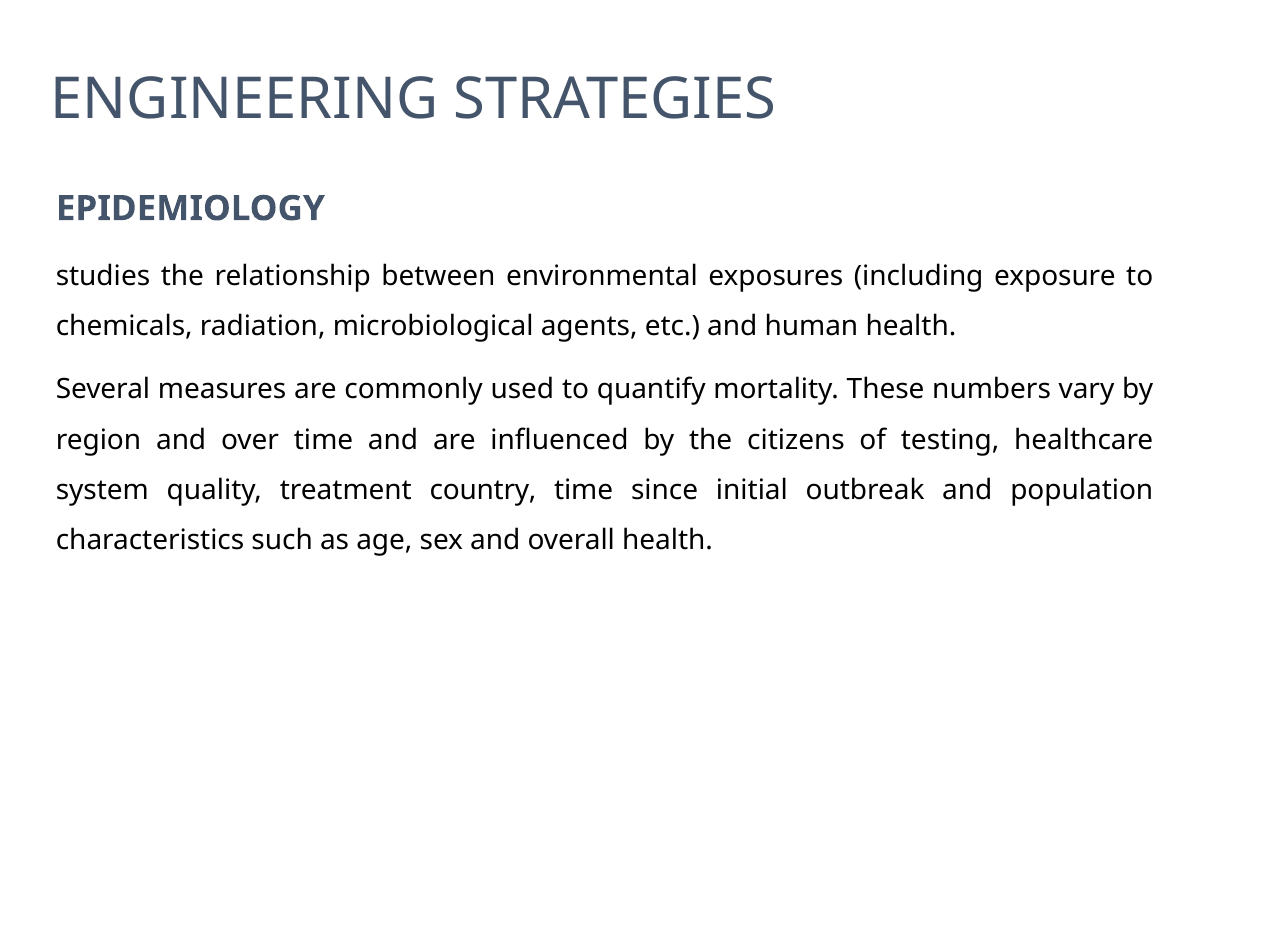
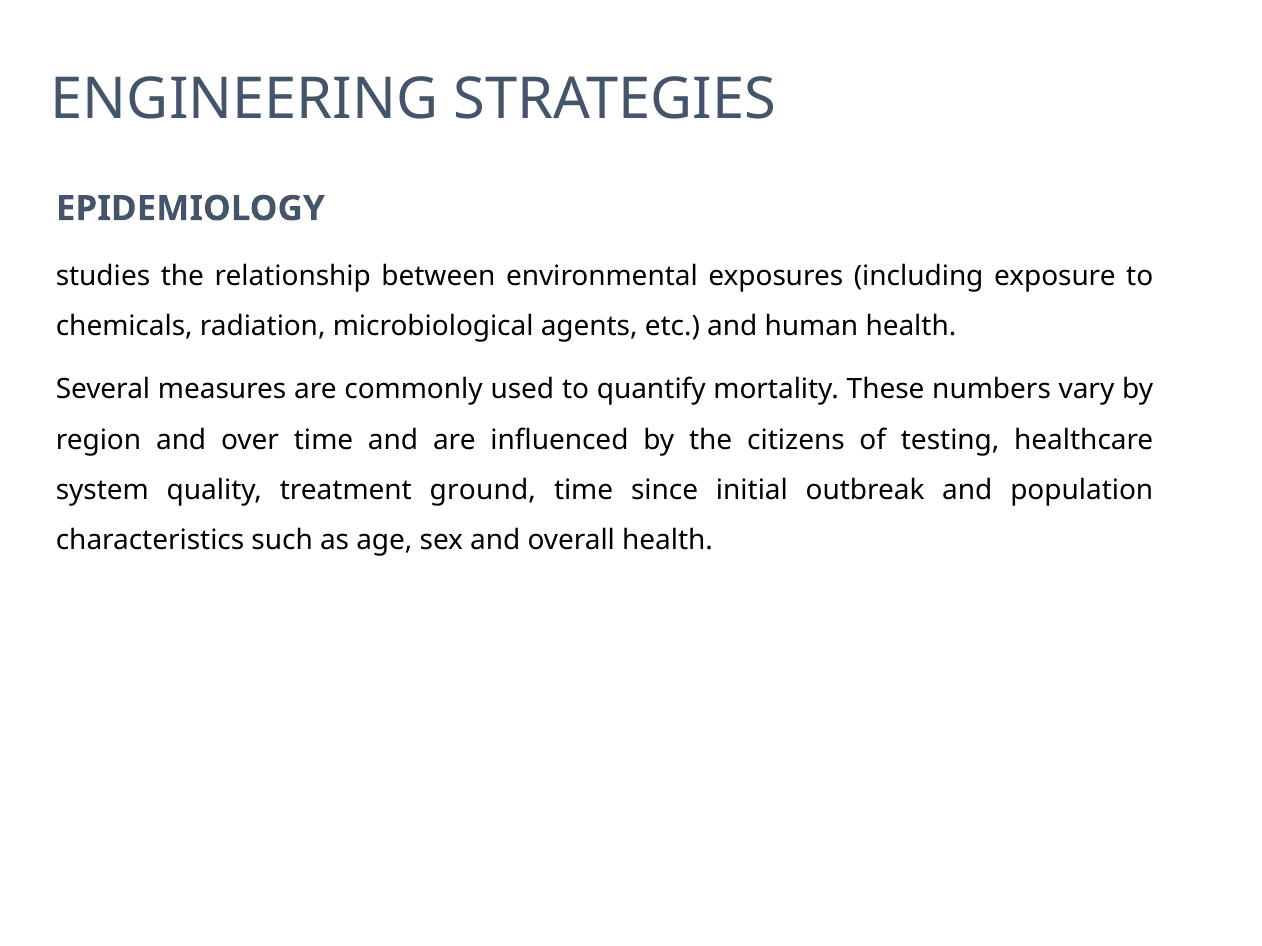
country: country -> ground
